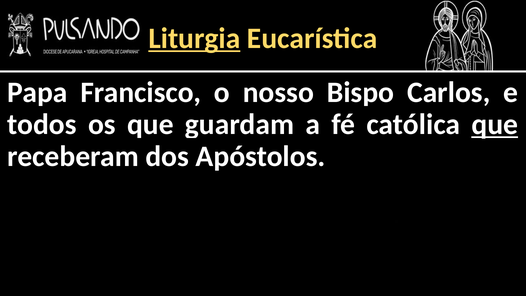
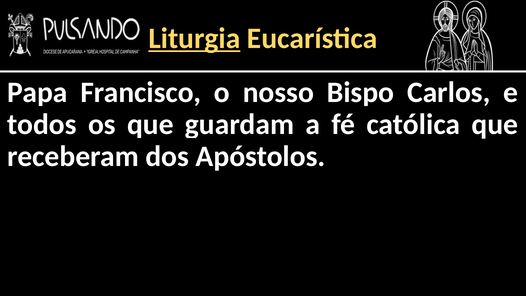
que at (495, 124) underline: present -> none
